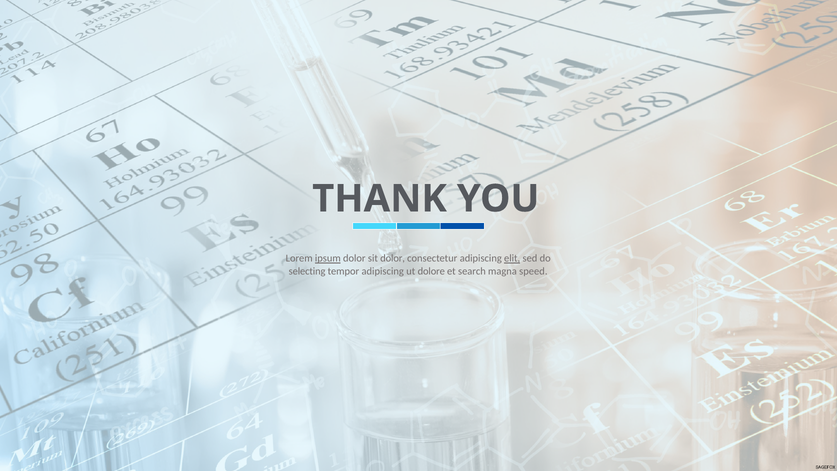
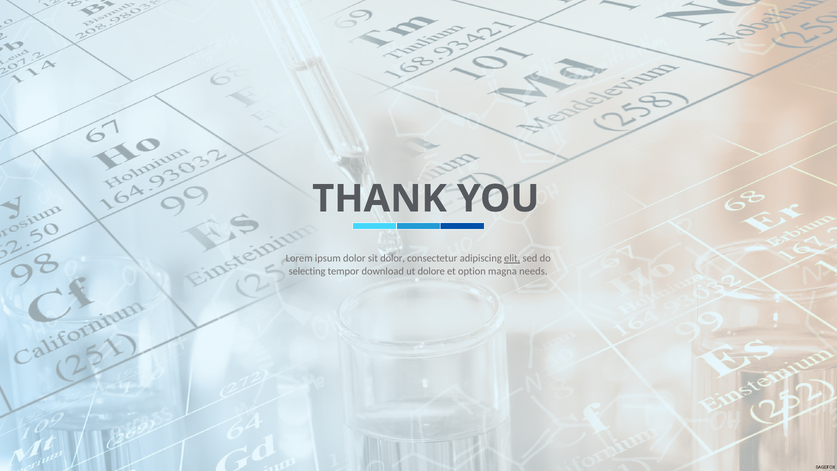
ipsum underline: present -> none
tempor adipiscing: adipiscing -> download
search: search -> option
speed: speed -> needs
